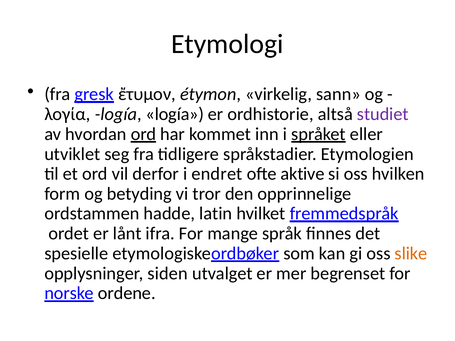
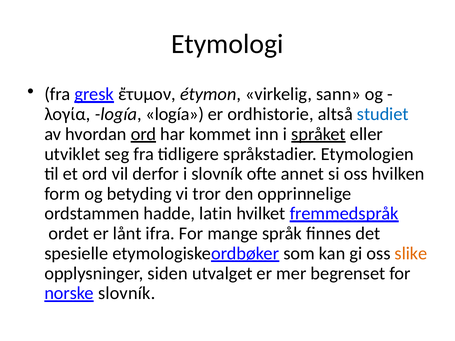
studiet colour: purple -> blue
i endret: endret -> slovník
aktive: aktive -> annet
norske ordene: ordene -> slovník
